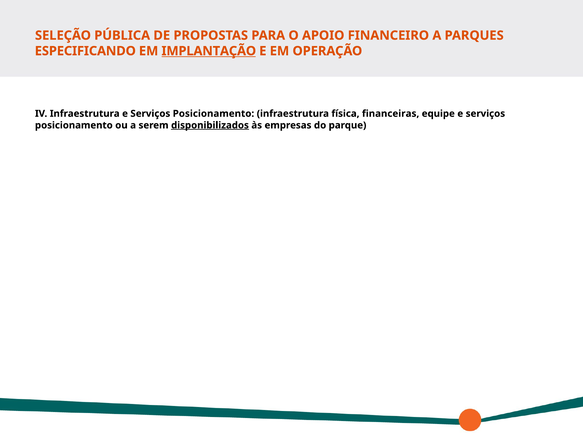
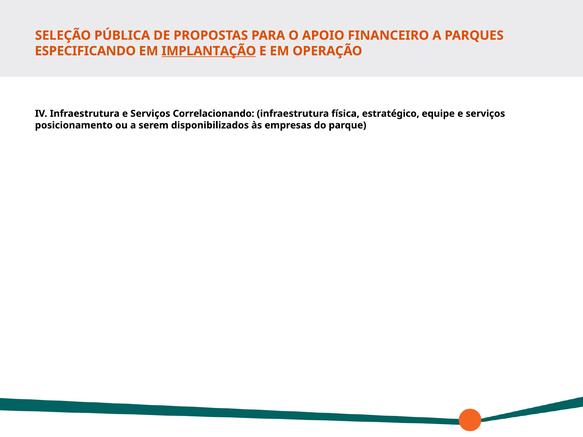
Infraestrutura e Serviços Posicionamento: Posicionamento -> Correlacionando
financeiras: financeiras -> estratégico
disponibilizados underline: present -> none
